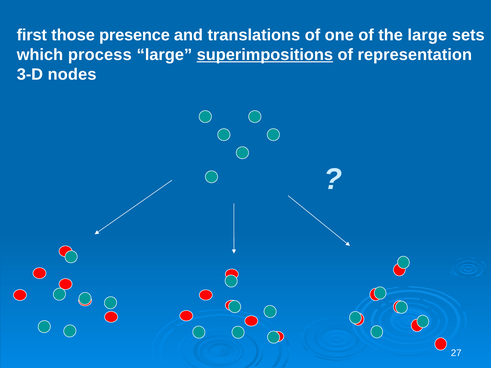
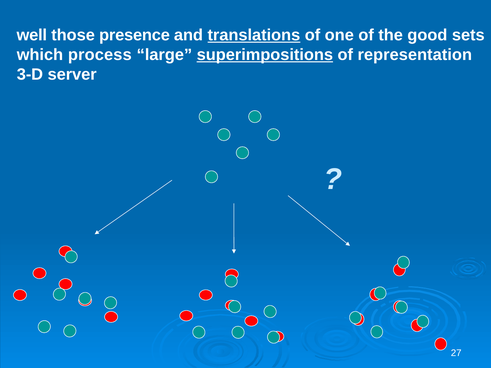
first: first -> well
translations underline: none -> present
the large: large -> good
nodes: nodes -> server
